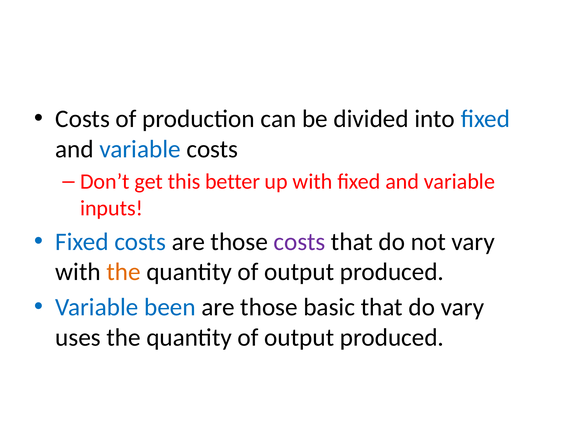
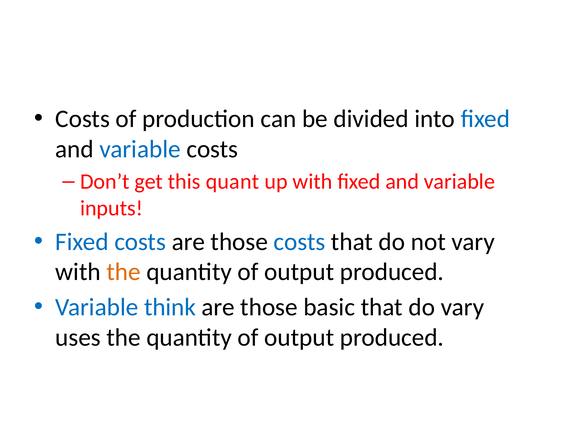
better: better -> quant
costs at (300, 242) colour: purple -> blue
been: been -> think
